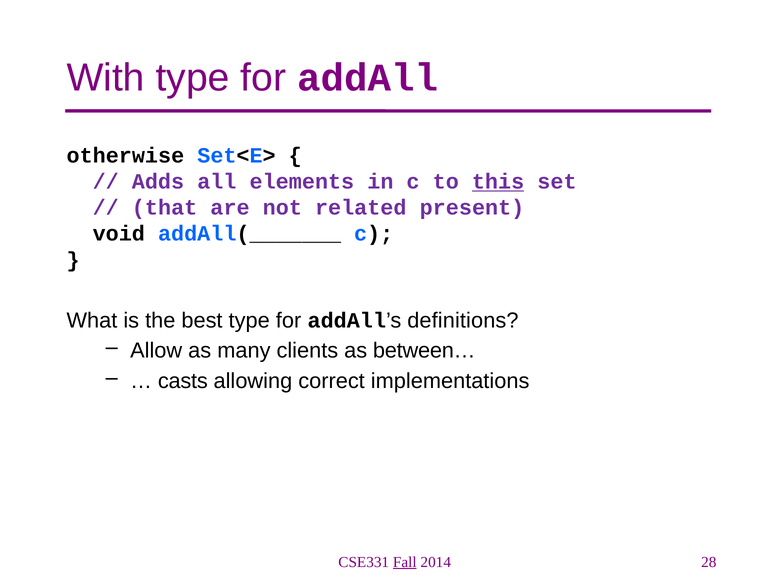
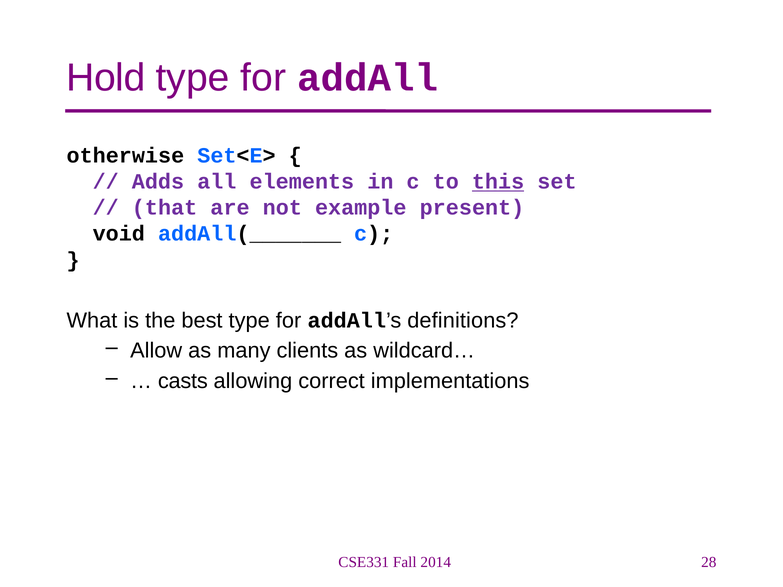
With: With -> Hold
related: related -> example
between…: between… -> wildcard…
Fall underline: present -> none
